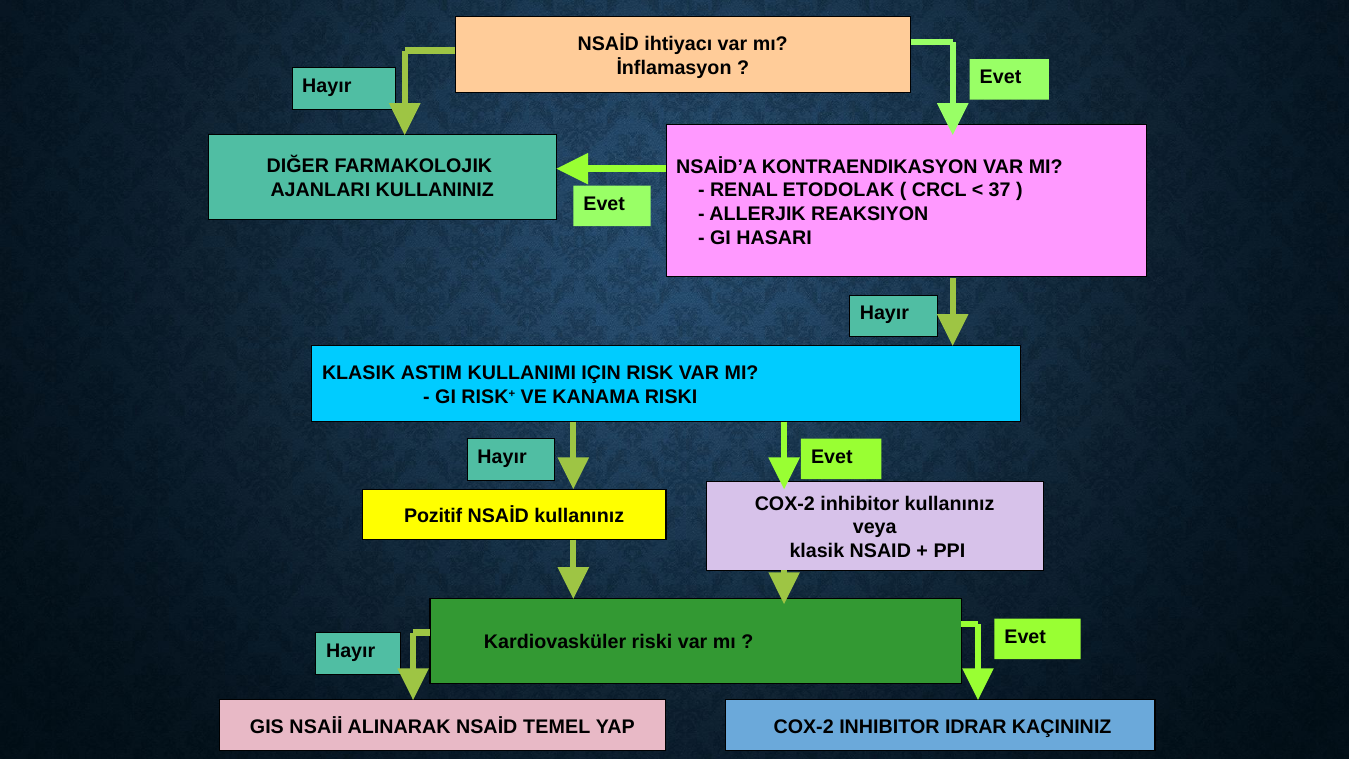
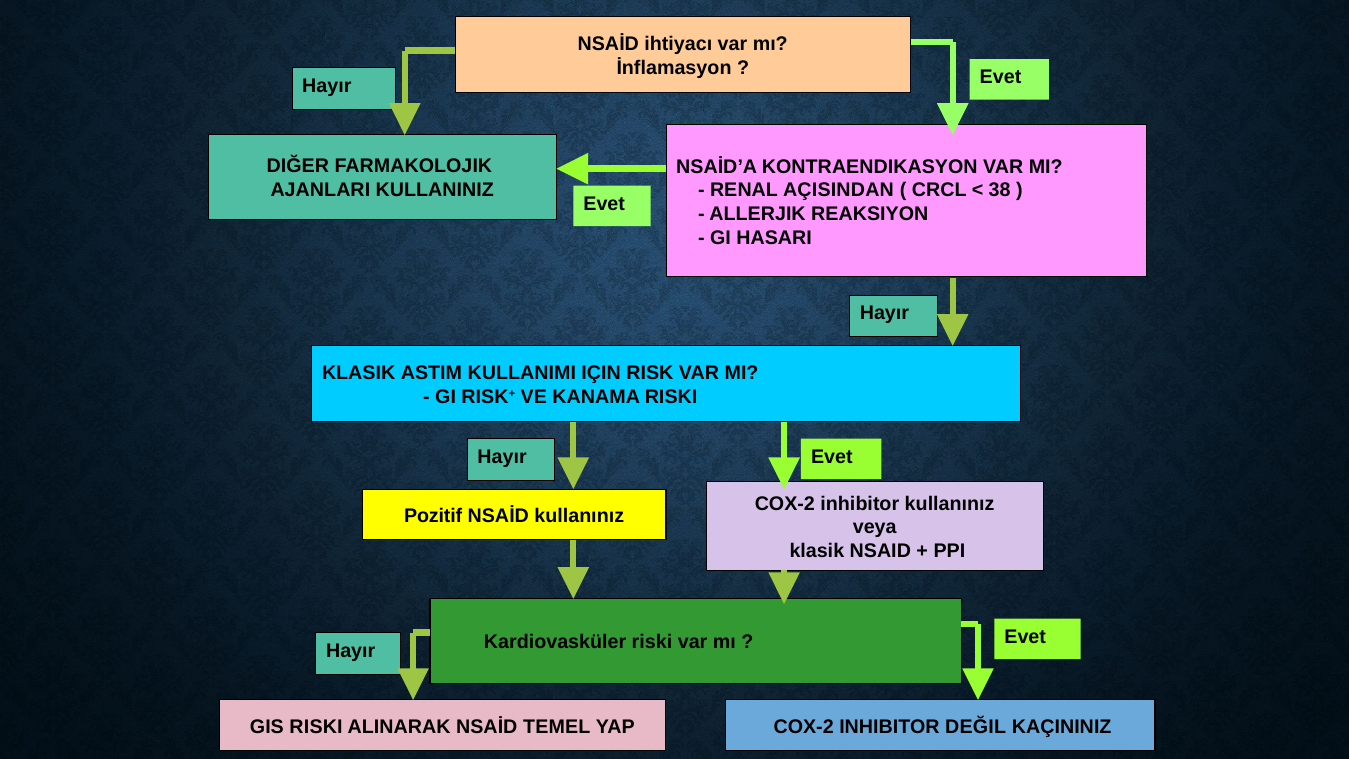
ETODOLAK: ETODOLAK -> AÇISINDAN
37: 37 -> 38
GIS NSAİİ: NSAİİ -> RISKI
IDRAR: IDRAR -> DEĞIL
